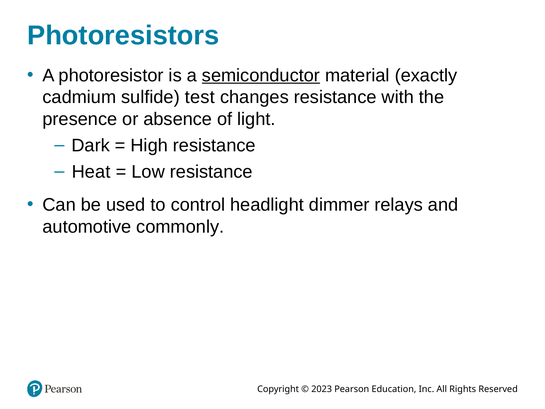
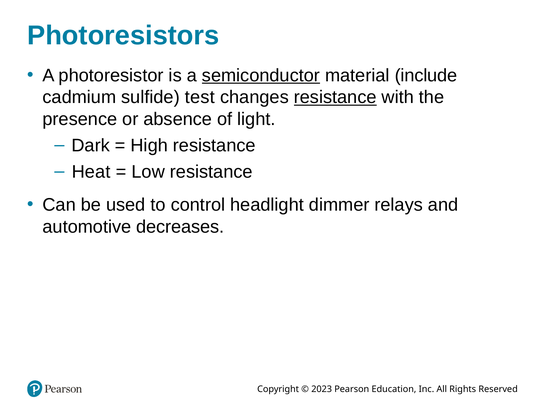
exactly: exactly -> include
resistance at (335, 97) underline: none -> present
commonly: commonly -> decreases
